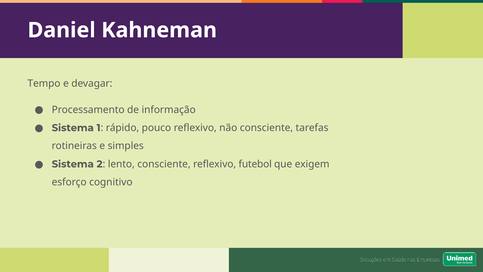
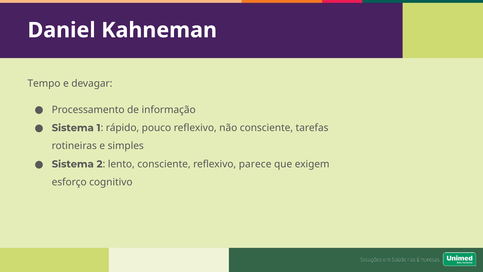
futebol: futebol -> parece
